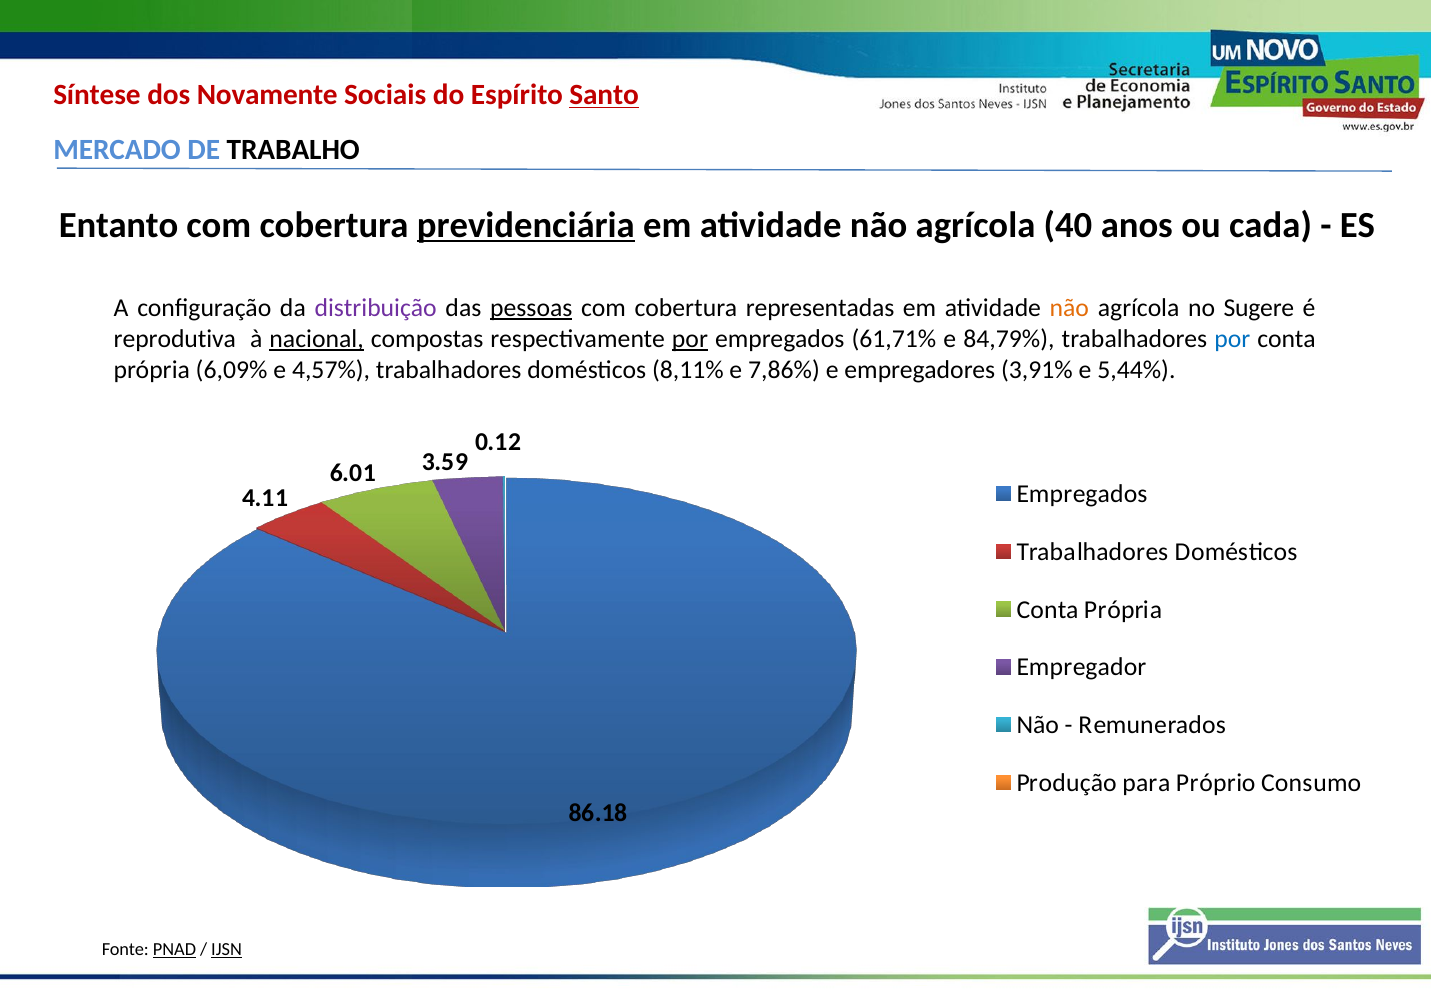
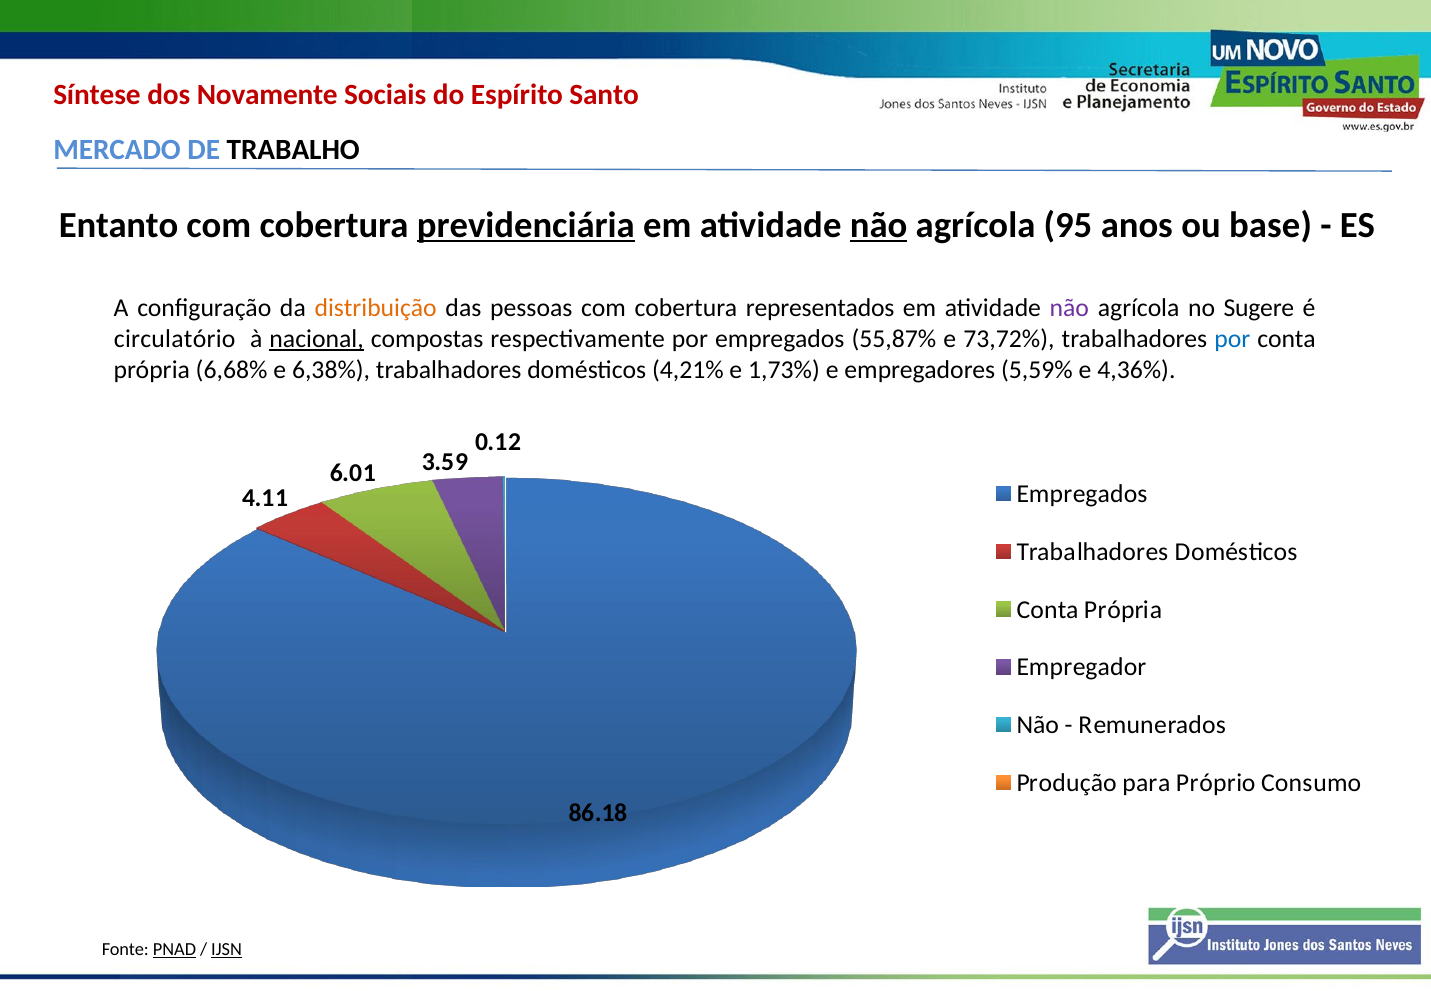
Santo underline: present -> none
não at (879, 225) underline: none -> present
40: 40 -> 95
cada: cada -> base
distribuição colour: purple -> orange
pessoas underline: present -> none
representadas: representadas -> representados
não at (1069, 308) colour: orange -> purple
reprodutiva: reprodutiva -> circulatório
por at (690, 339) underline: present -> none
61,71%: 61,71% -> 55,87%
84,79%: 84,79% -> 73,72%
6,09%: 6,09% -> 6,68%
4,57%: 4,57% -> 6,38%
8,11%: 8,11% -> 4,21%
7,86%: 7,86% -> 1,73%
3,91%: 3,91% -> 5,59%
5,44%: 5,44% -> 4,36%
